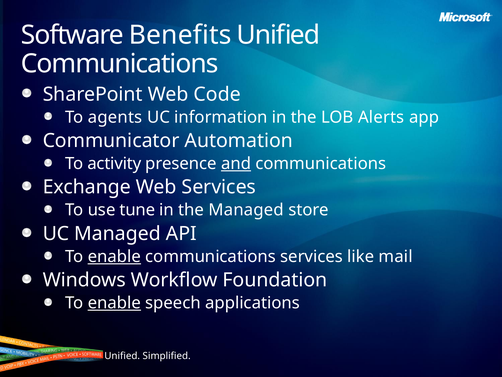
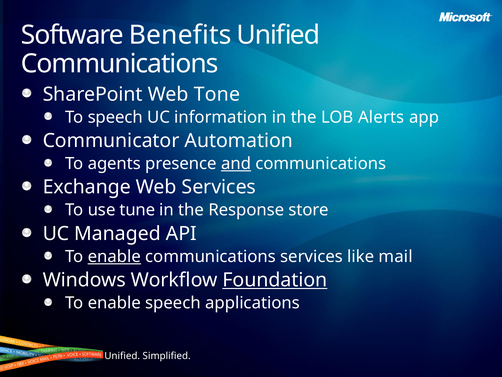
Code: Code -> Tone
To agents: agents -> speech
activity: activity -> agents
the Managed: Managed -> Response
Foundation underline: none -> present
enable at (114, 303) underline: present -> none
